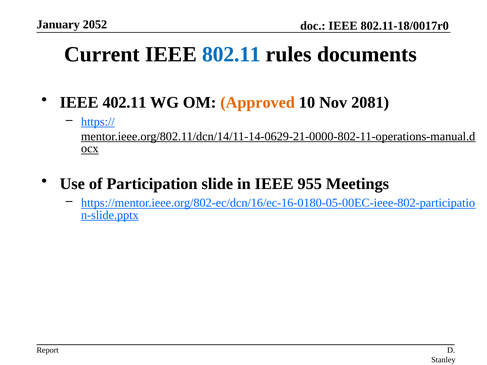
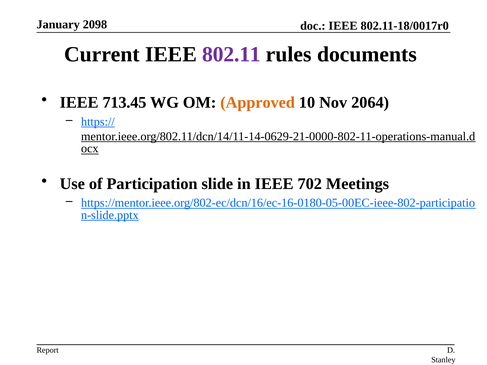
2052: 2052 -> 2098
802.11 colour: blue -> purple
402.11: 402.11 -> 713.45
2081: 2081 -> 2064
955: 955 -> 702
